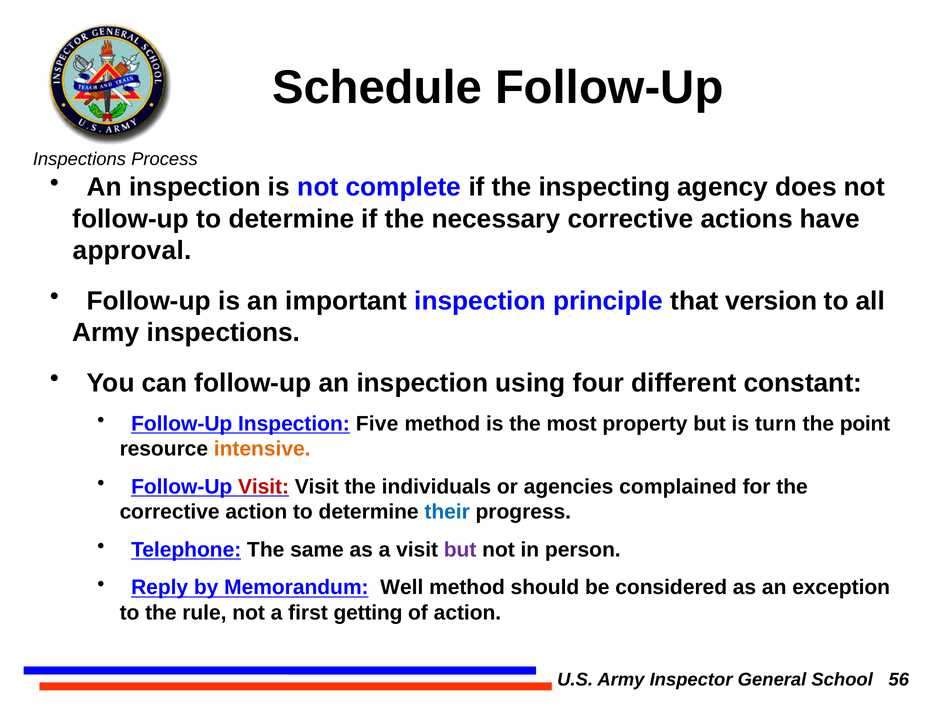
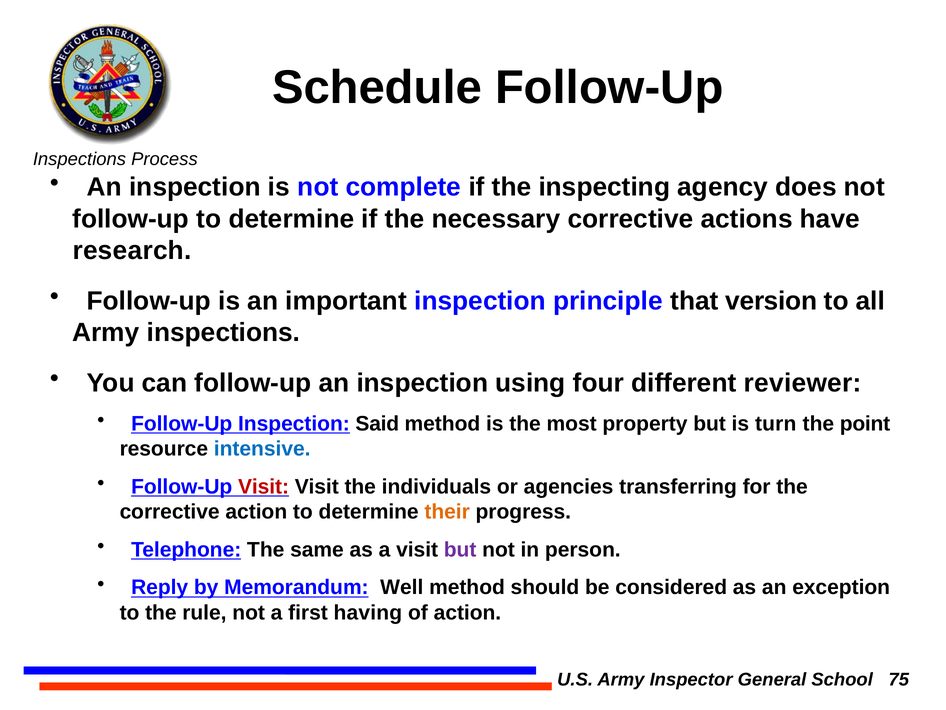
approval: approval -> research
constant: constant -> reviewer
Five: Five -> Said
intensive colour: orange -> blue
complained: complained -> transferring
their colour: blue -> orange
getting: getting -> having
56: 56 -> 75
